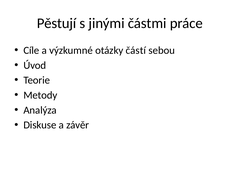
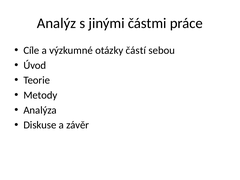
Pěstují: Pěstují -> Analýz
